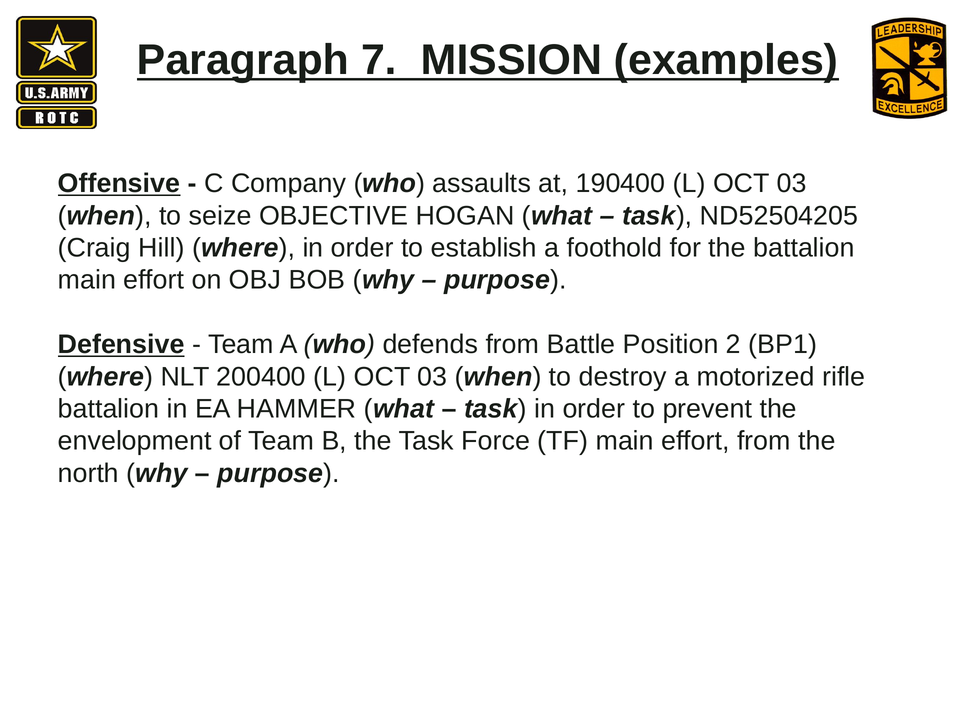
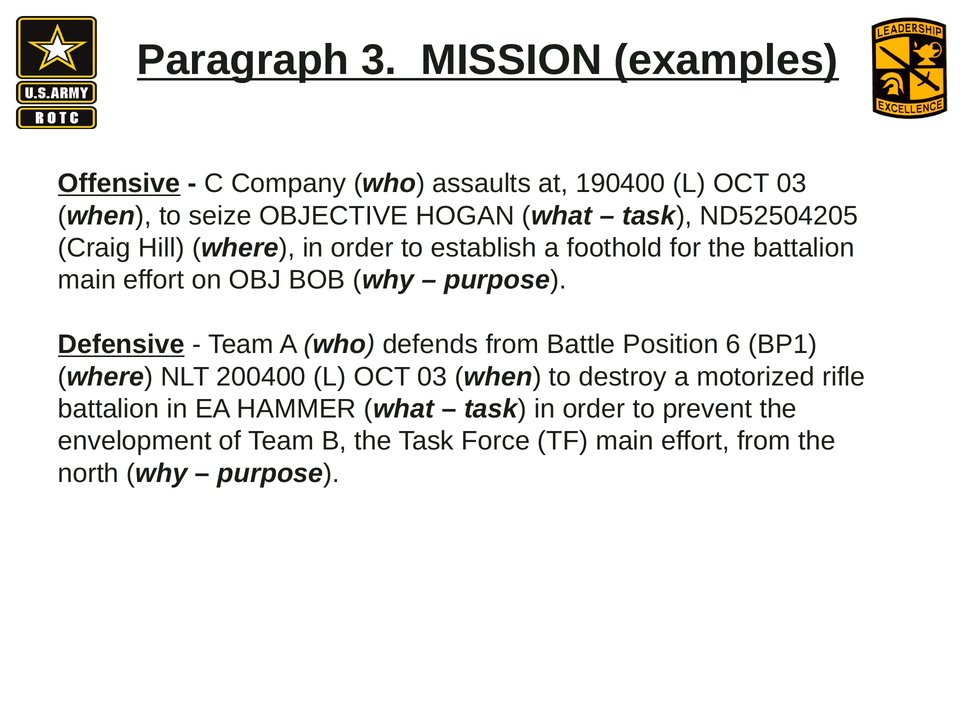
7: 7 -> 3
2: 2 -> 6
